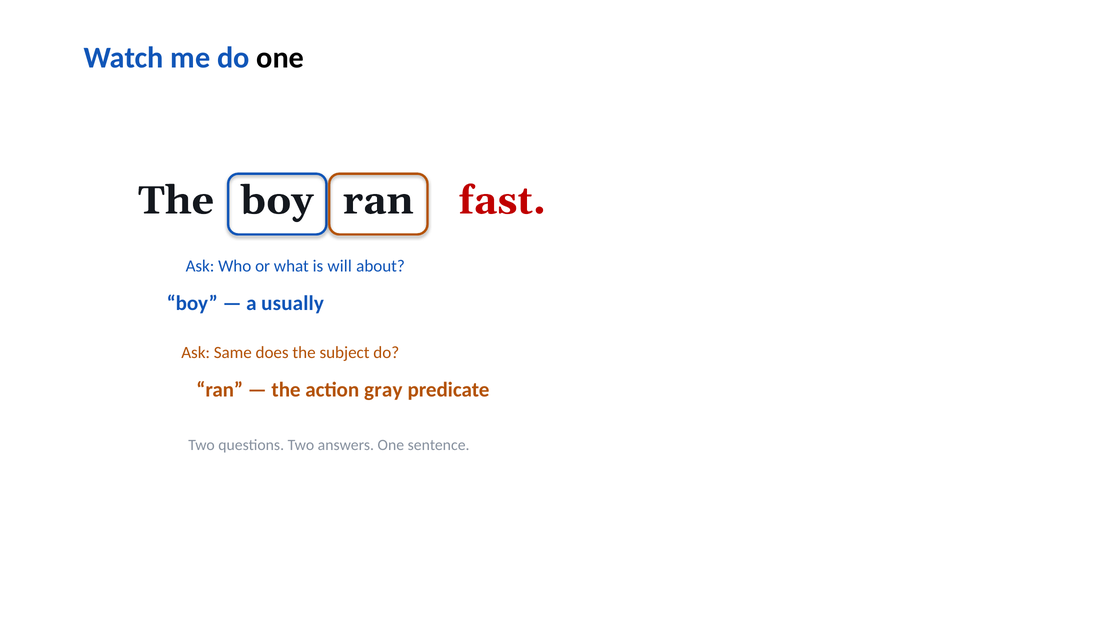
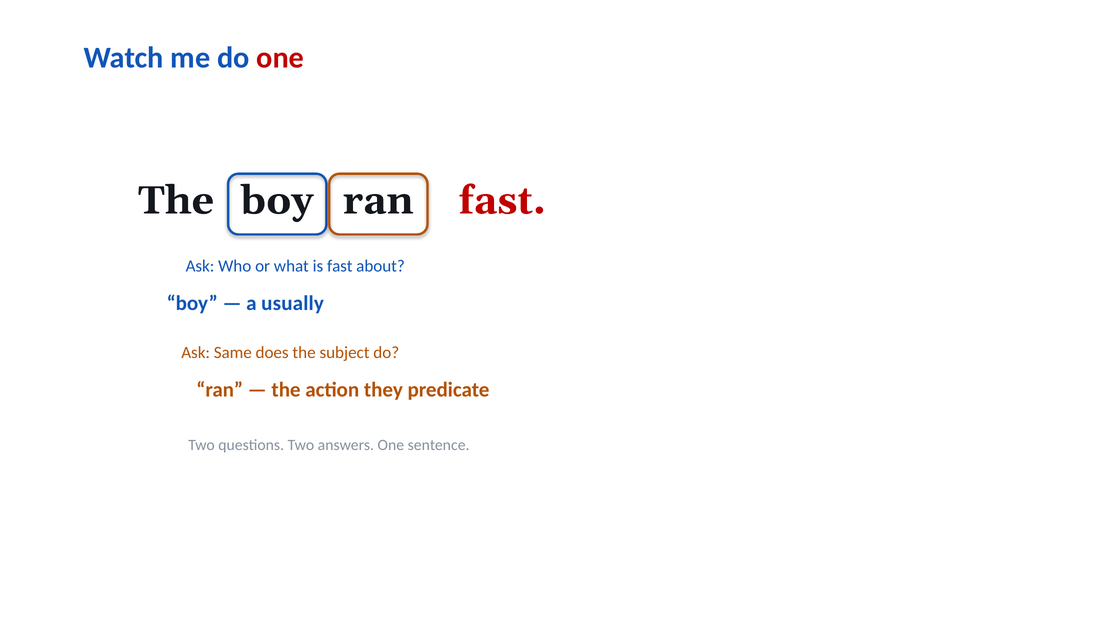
one at (280, 58) colour: black -> red
is will: will -> fast
gray: gray -> they
